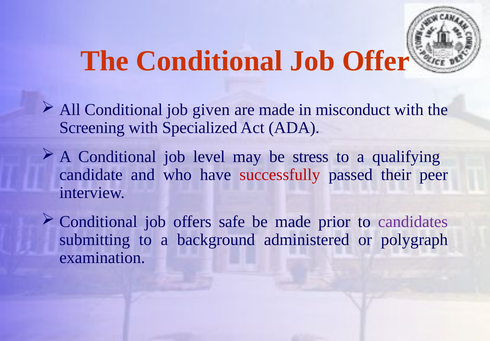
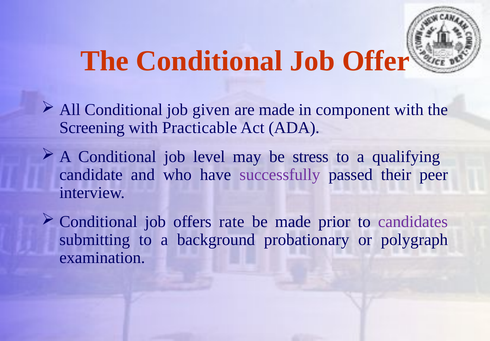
misconduct: misconduct -> component
Specialized: Specialized -> Practicable
successfully colour: red -> purple
safe: safe -> rate
administered: administered -> probationary
